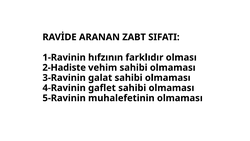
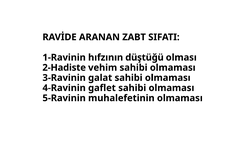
farklıdır: farklıdır -> düştüğü
